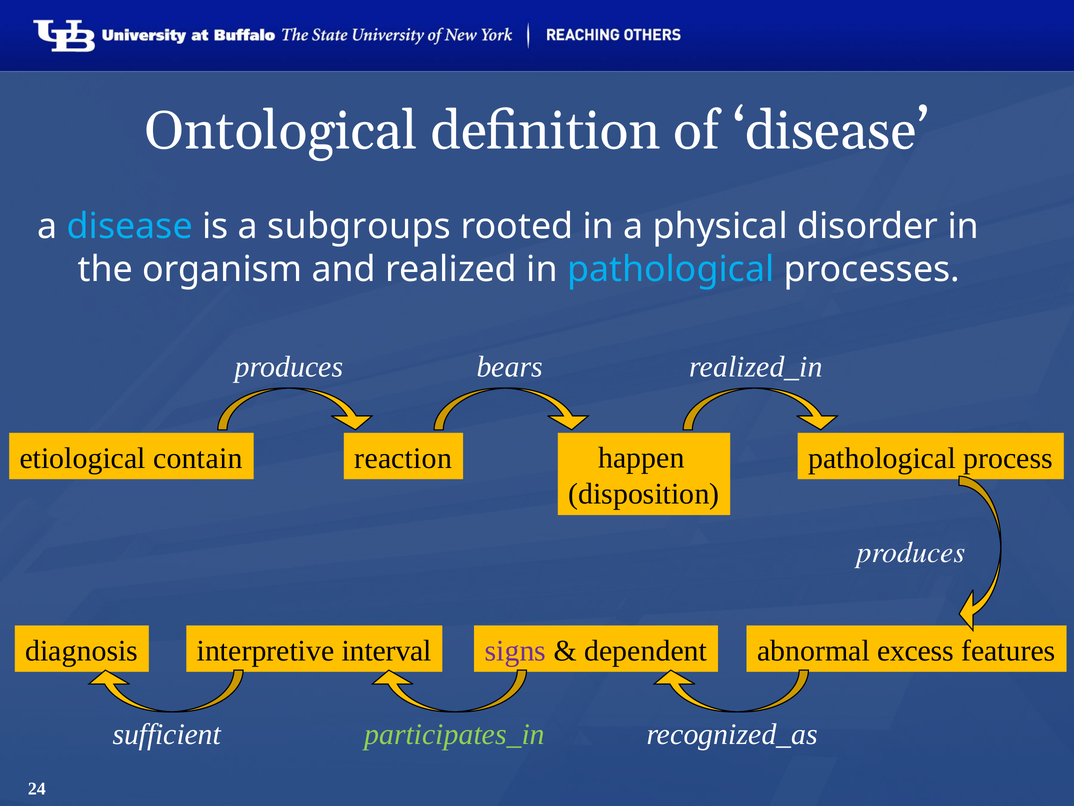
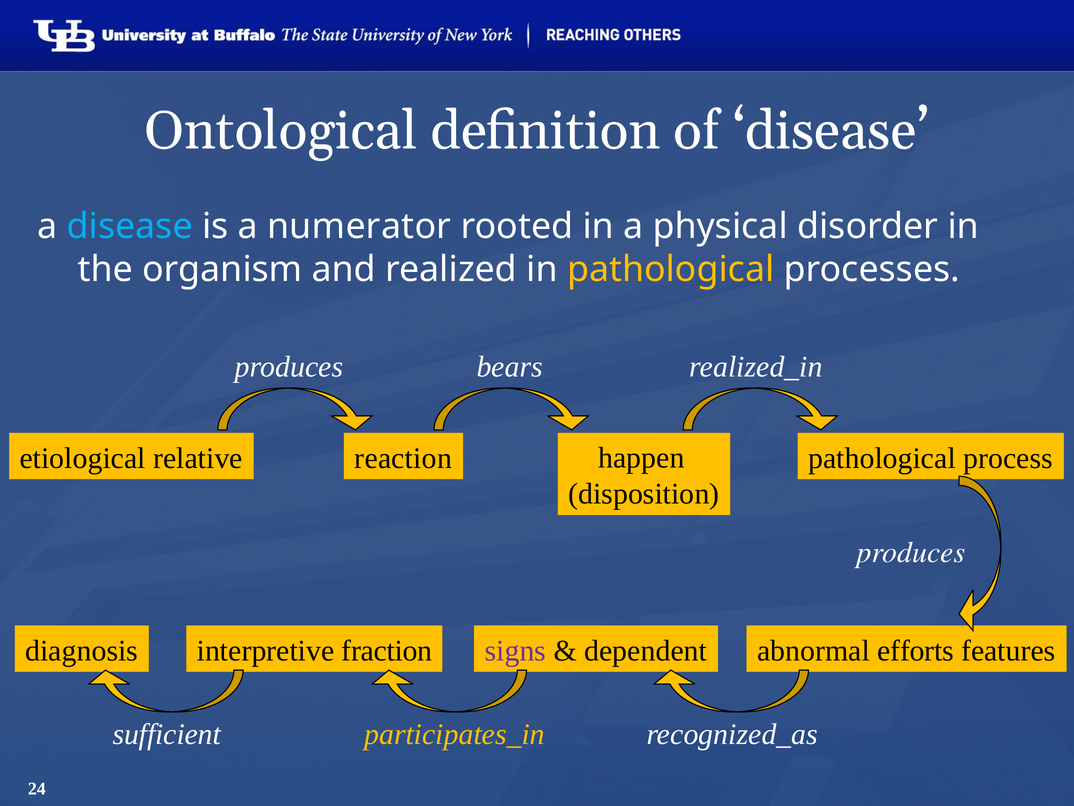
subgroups: subgroups -> numerator
pathological at (671, 269) colour: light blue -> yellow
contain: contain -> relative
interval: interval -> fraction
excess: excess -> efforts
participates_in colour: light green -> yellow
